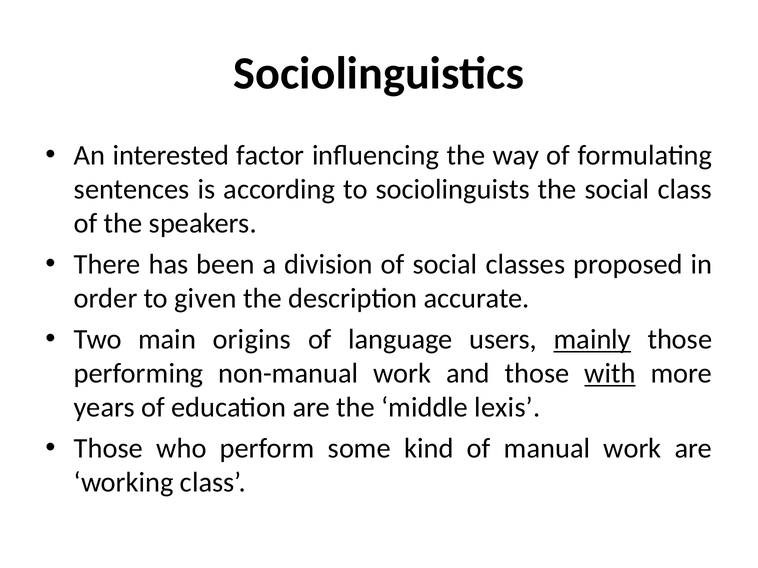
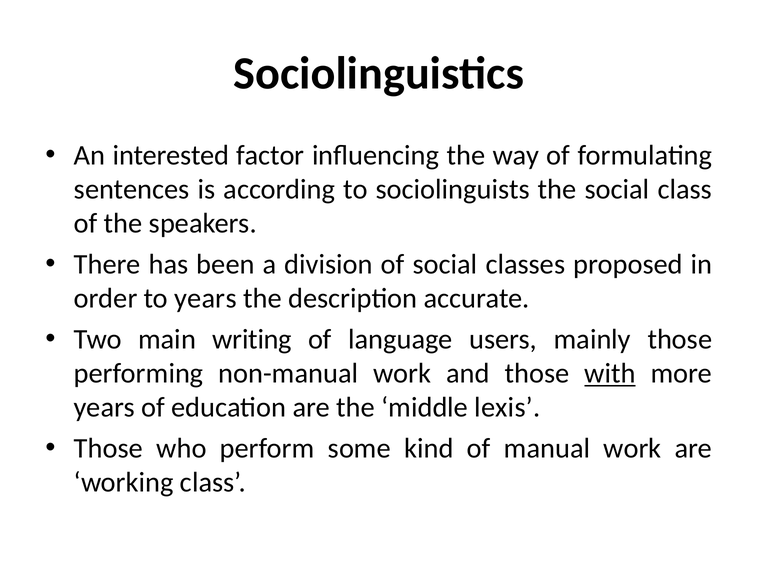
to given: given -> years
origins: origins -> writing
mainly underline: present -> none
